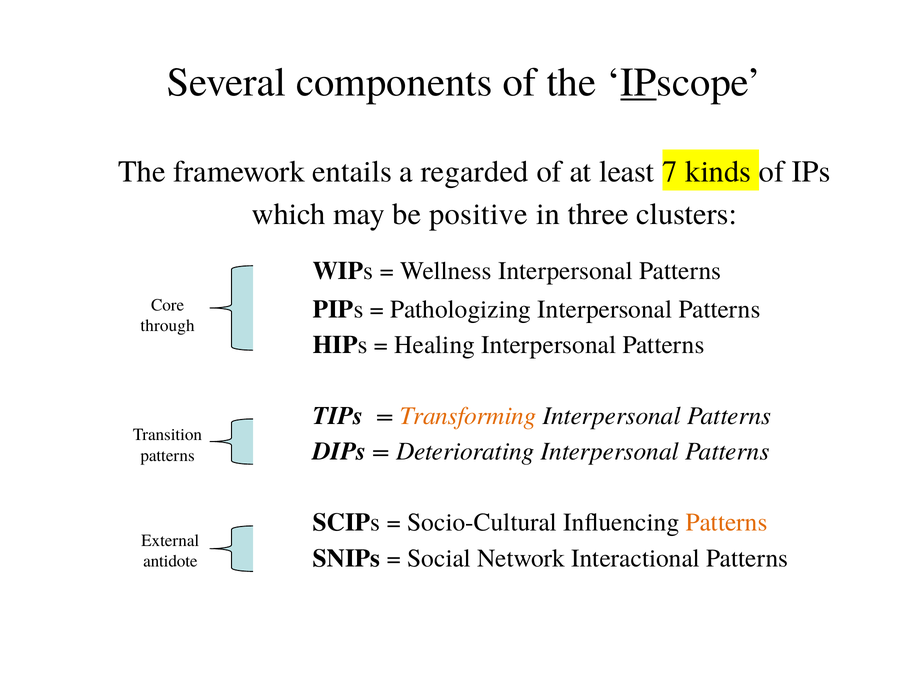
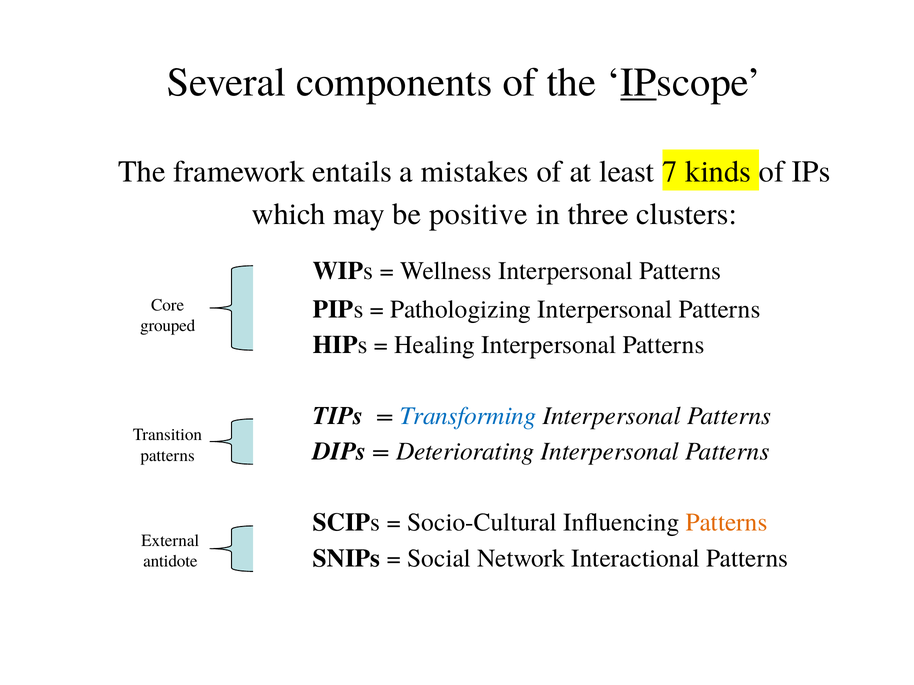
regarded: regarded -> mistakes
through: through -> grouped
Transforming colour: orange -> blue
